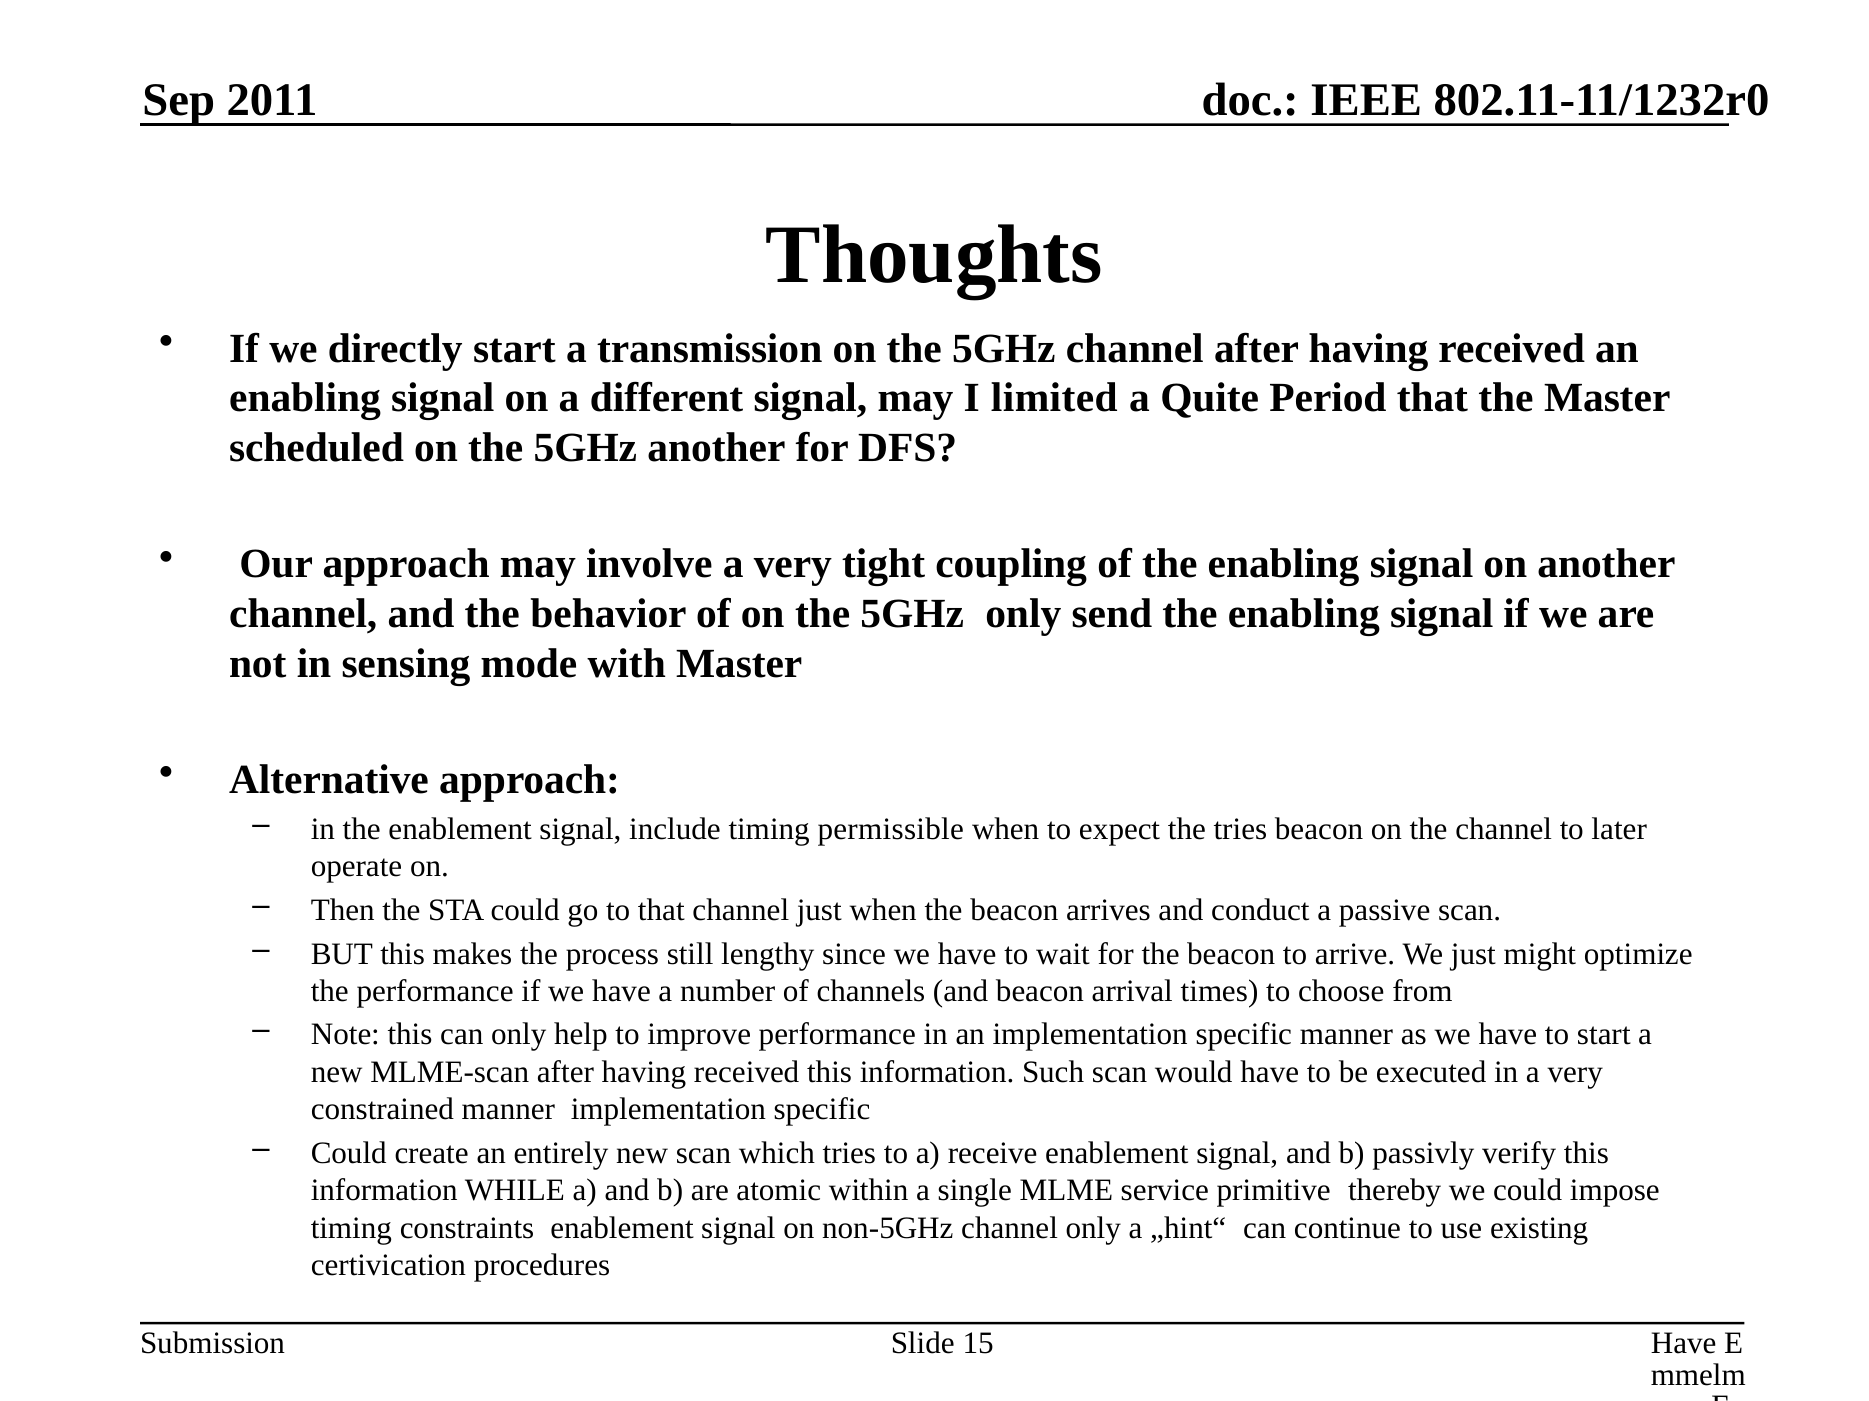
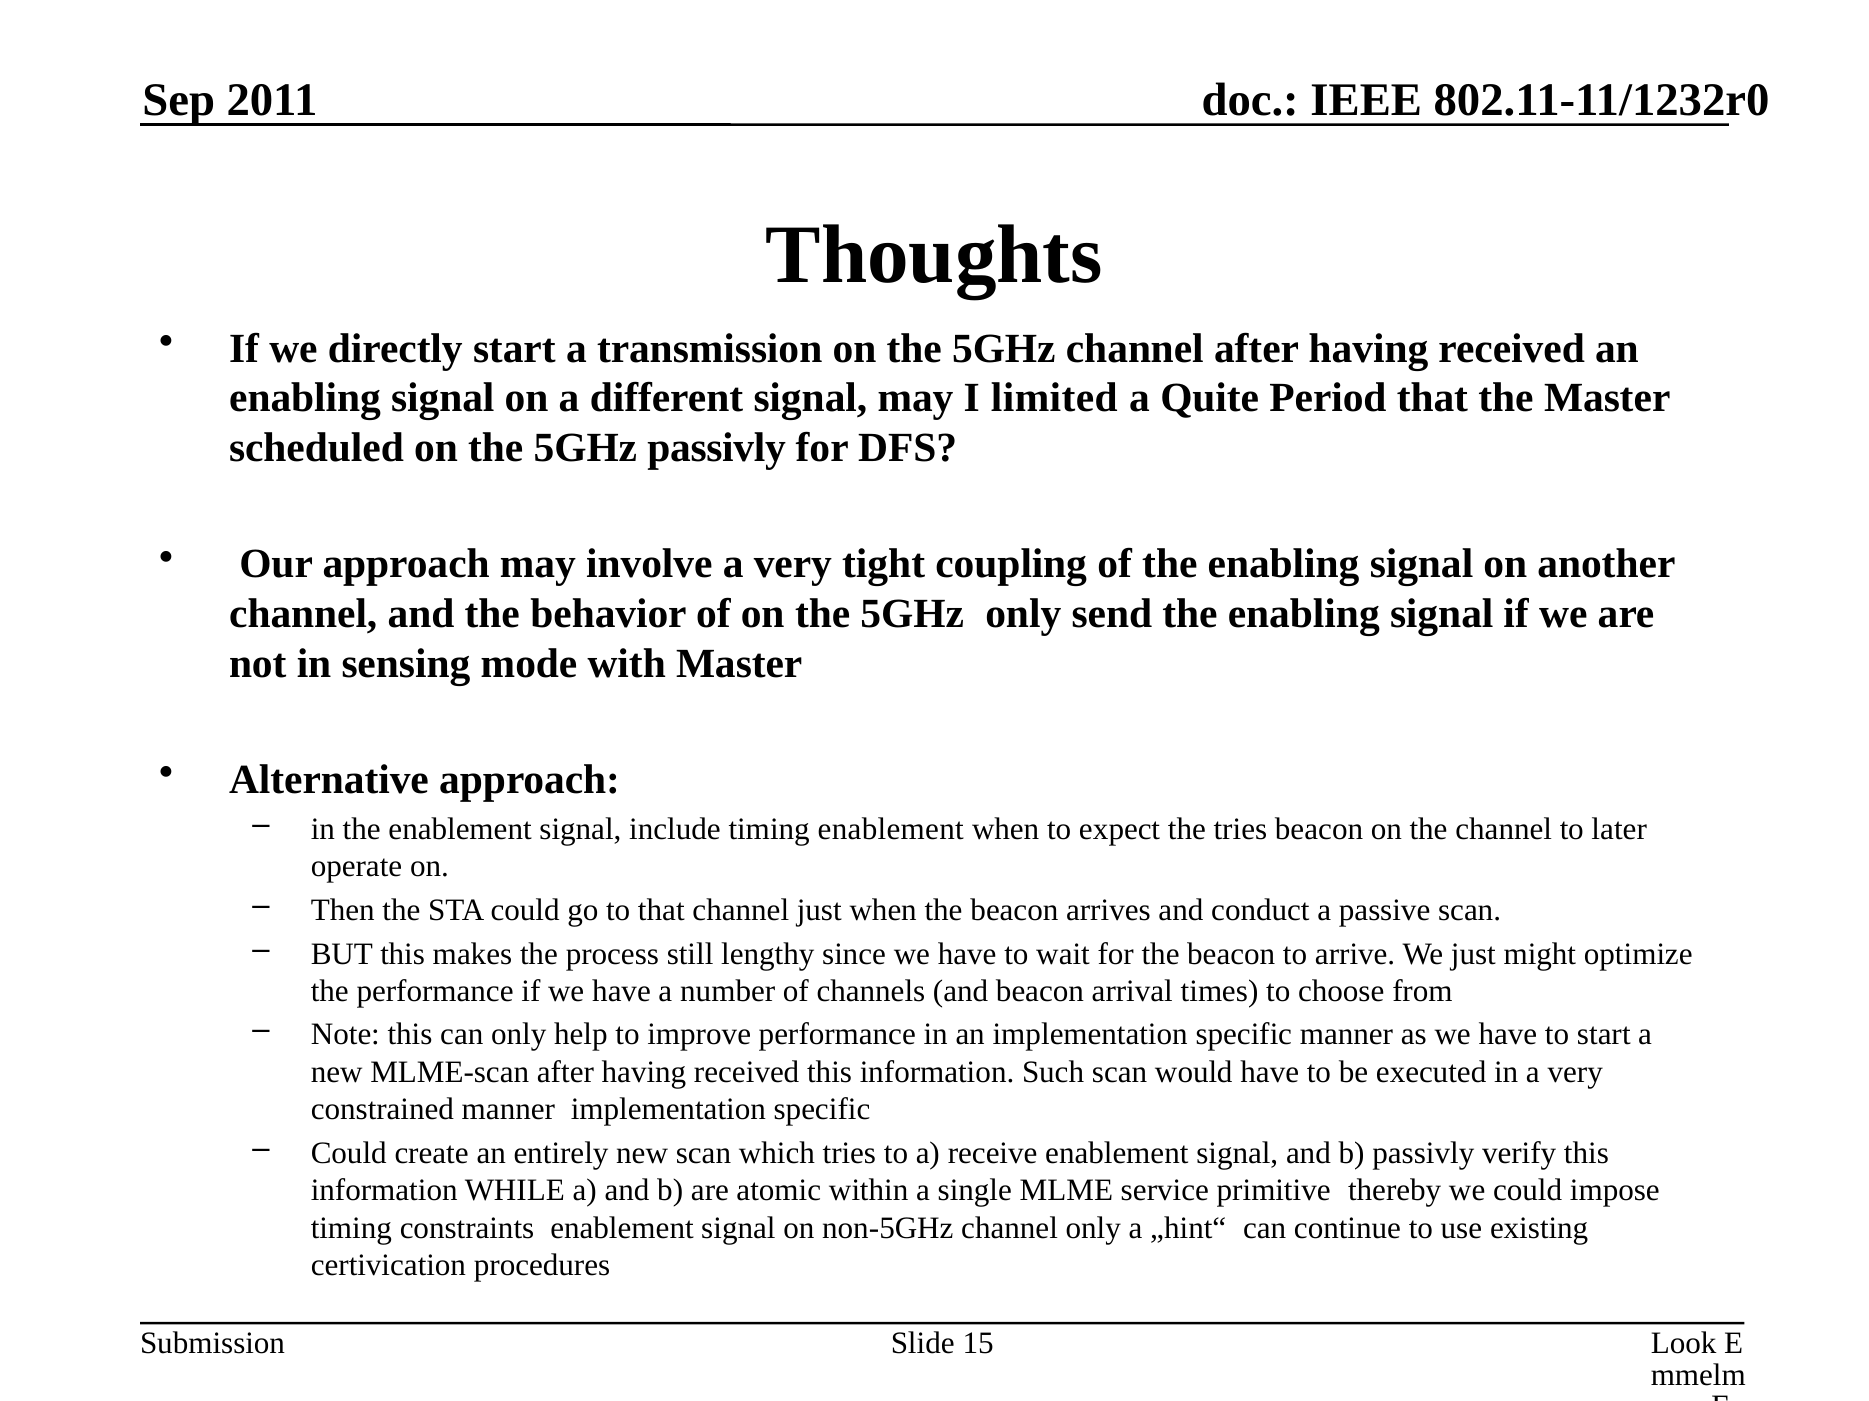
5GHz another: another -> passivly
timing permissible: permissible -> enablement
Have at (1684, 1344): Have -> Look
